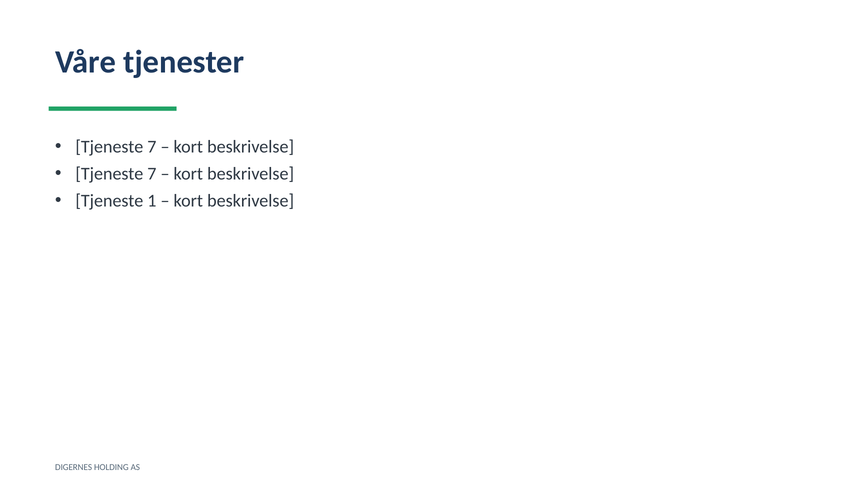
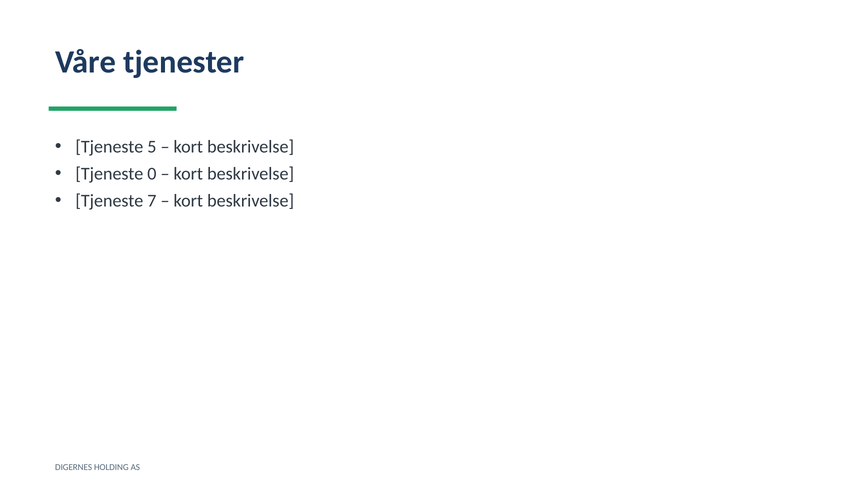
7 at (152, 147): 7 -> 5
7 at (152, 174): 7 -> 0
1: 1 -> 7
